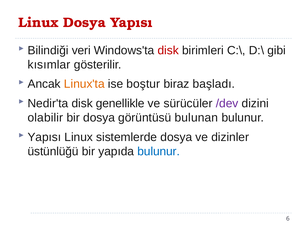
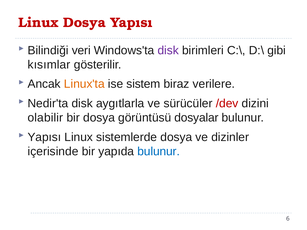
disk at (168, 50) colour: red -> purple
boştur: boştur -> sistem
başladı: başladı -> verilere
genellikle: genellikle -> aygıtlarla
/dev colour: purple -> red
bulunan: bulunan -> dosyalar
üstünlüğü: üstünlüğü -> içerisinde
